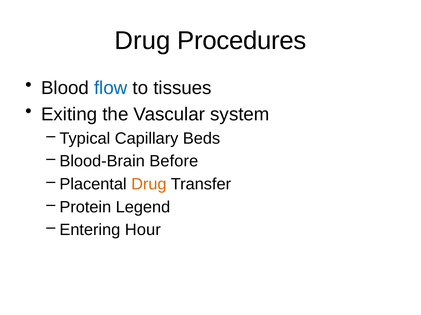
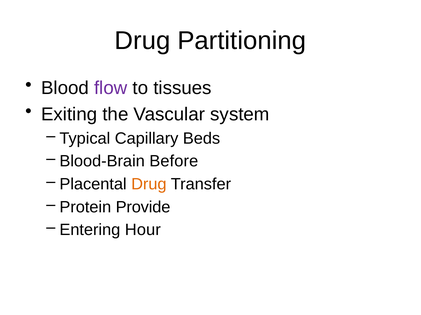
Procedures: Procedures -> Partitioning
flow colour: blue -> purple
Legend: Legend -> Provide
